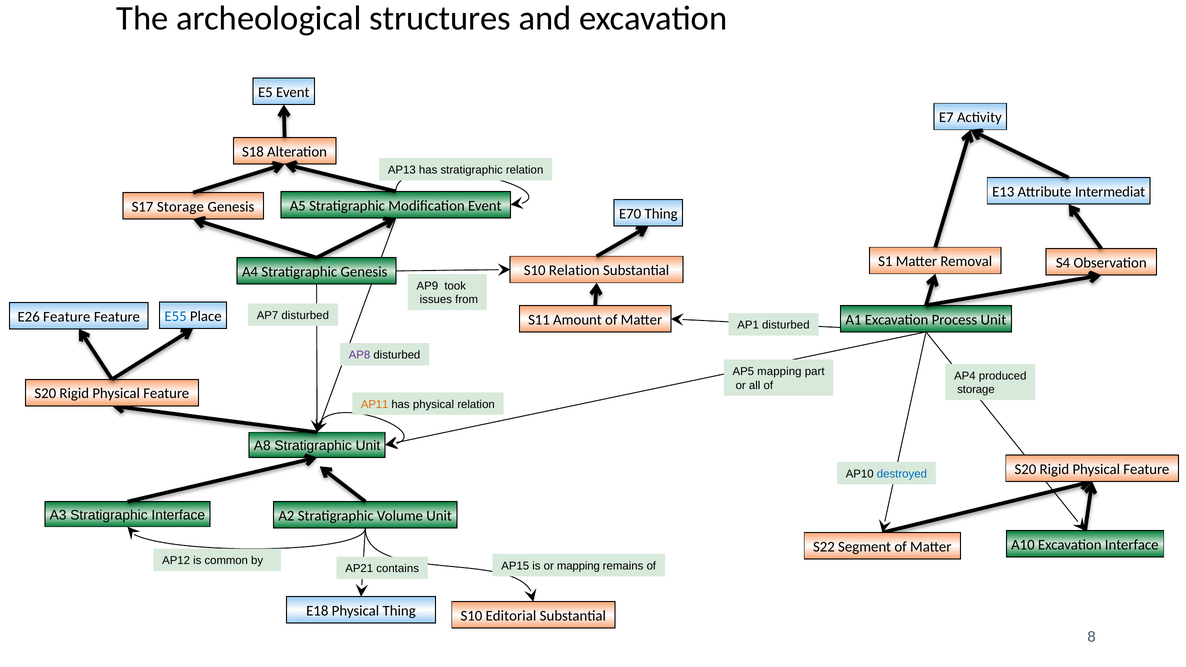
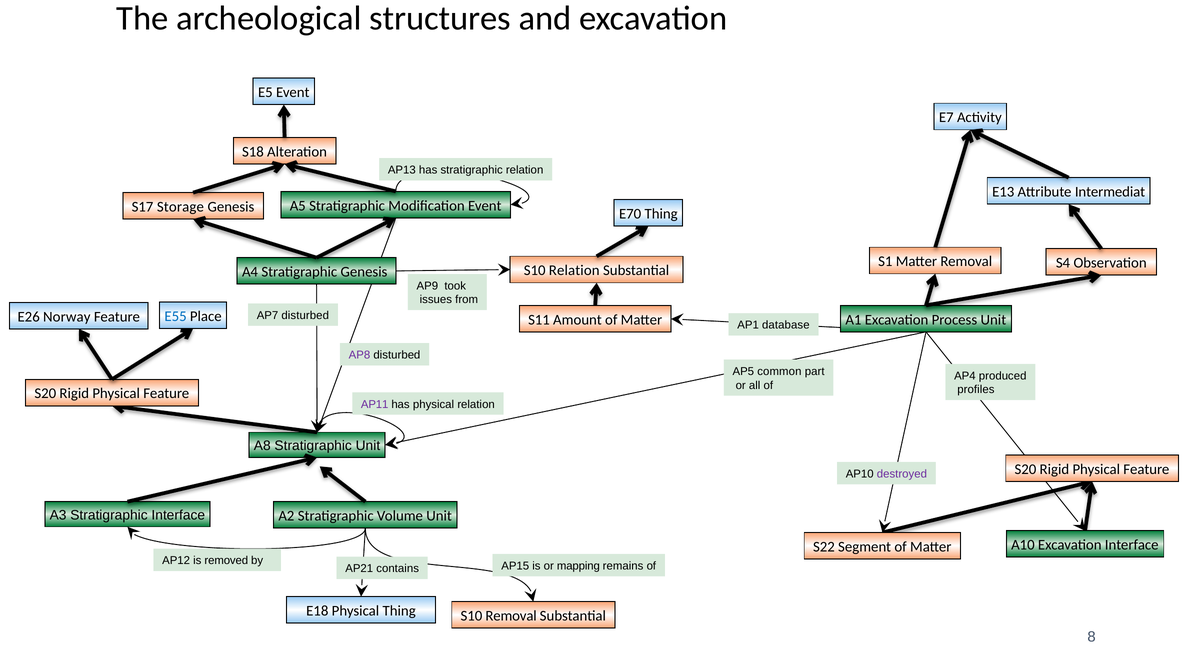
E26 Feature: Feature -> Norway
AP1 disturbed: disturbed -> database
AP5 mapping: mapping -> common
storage at (976, 390): storage -> profiles
AP11 colour: orange -> purple
destroyed colour: blue -> purple
common: common -> removed
S10 Editorial: Editorial -> Removal
